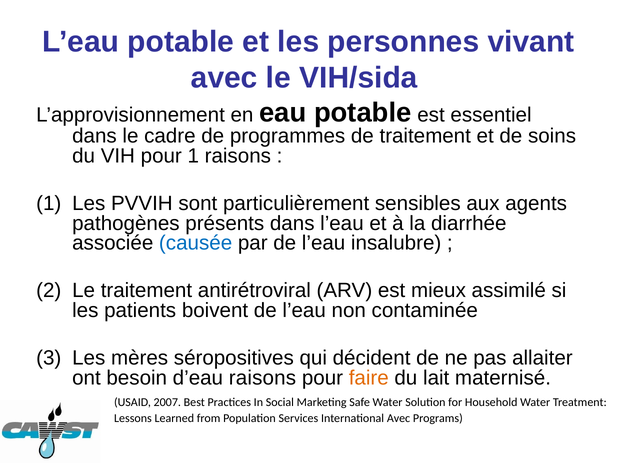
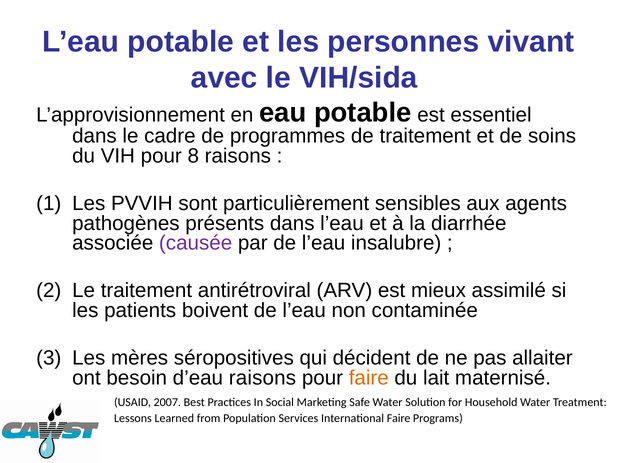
pour 1: 1 -> 8
causée colour: blue -> purple
International Avec: Avec -> Faire
